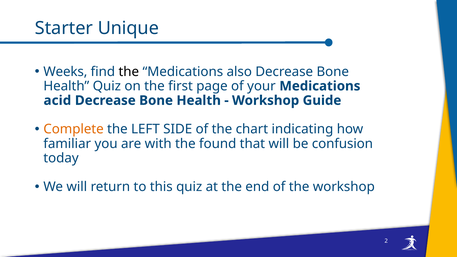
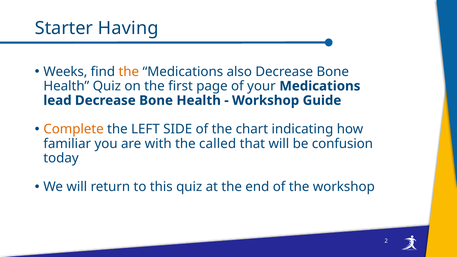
Unique: Unique -> Having
the at (129, 72) colour: black -> orange
acid: acid -> lead
found: found -> called
